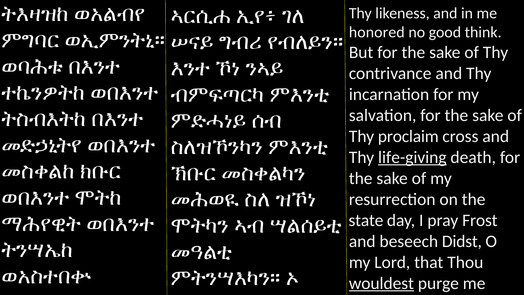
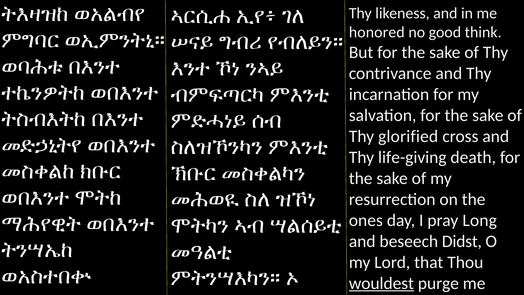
proclaim: proclaim -> glorified
life-giving underline: present -> none
state: state -> ones
Frost: Frost -> Long
